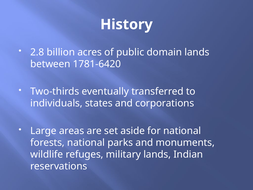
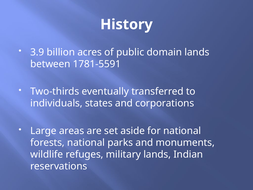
2.8: 2.8 -> 3.9
1781-6420: 1781-6420 -> 1781-5591
